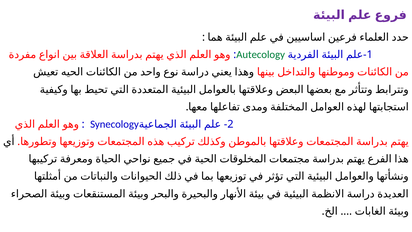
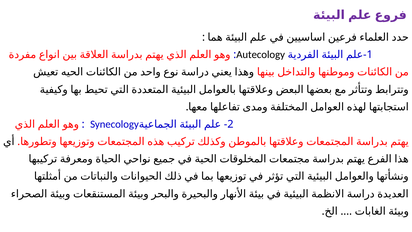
Autecology colour: green -> black
